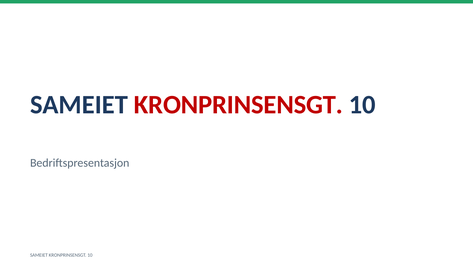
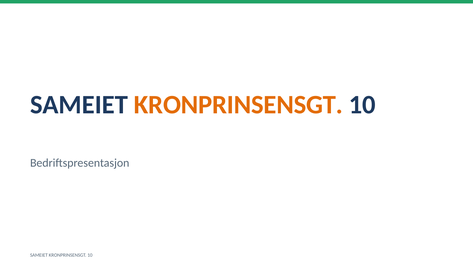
KRONPRINSENSGT at (238, 105) colour: red -> orange
